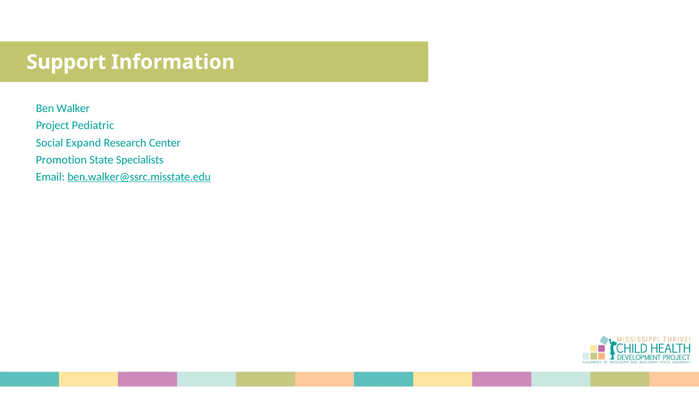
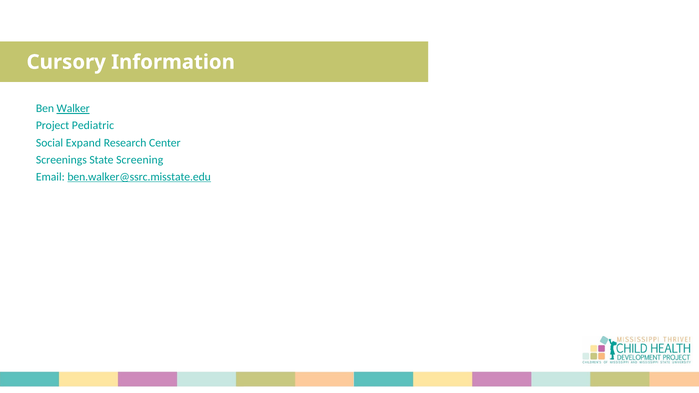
Support: Support -> Cursory
Walker underline: none -> present
Promotion: Promotion -> Screenings
Specialists: Specialists -> Screening
